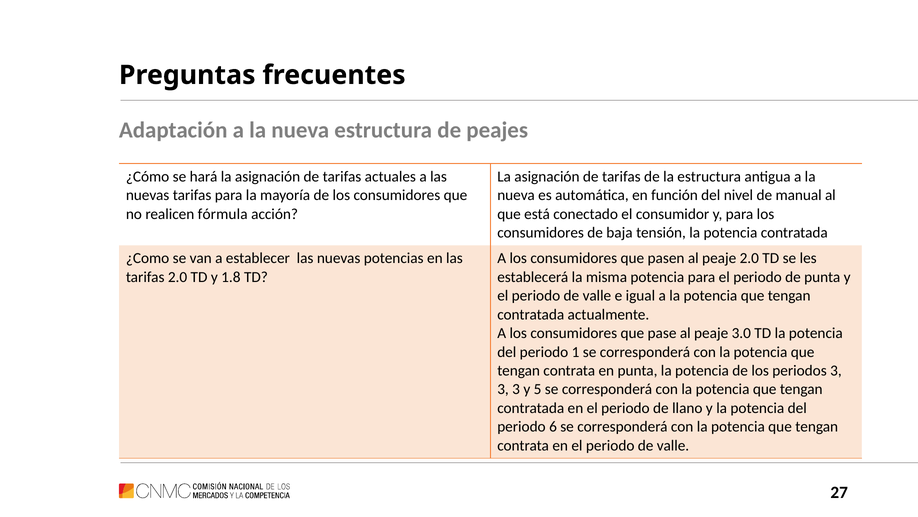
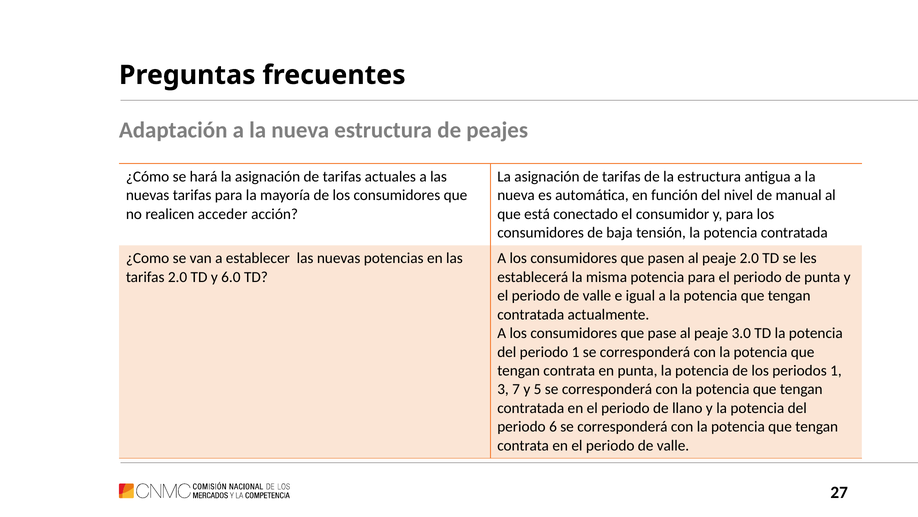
fórmula: fórmula -> acceder
1.8: 1.8 -> 6.0
periodos 3: 3 -> 1
3 at (516, 389): 3 -> 7
